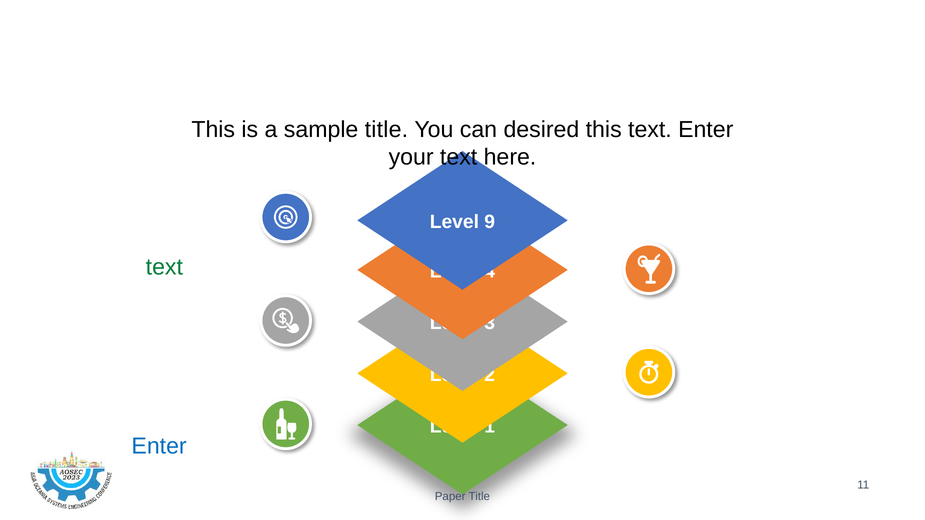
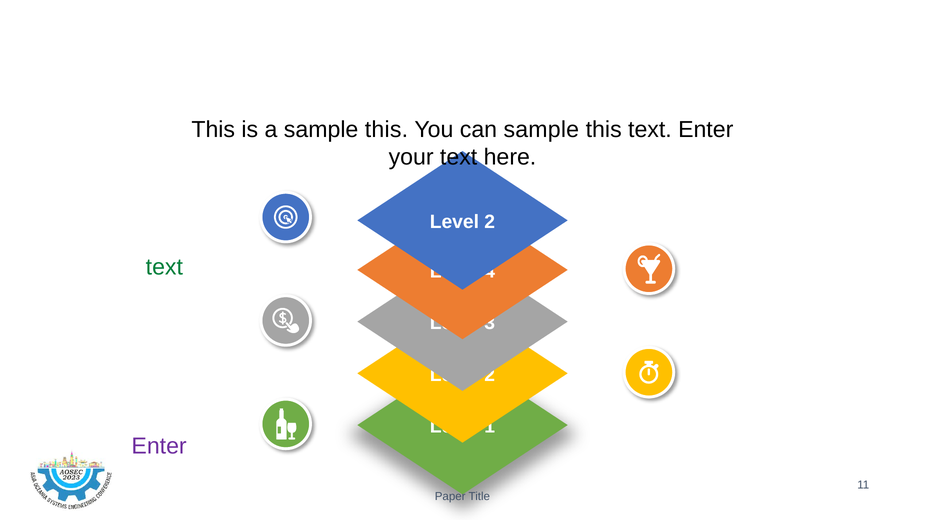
title at (386, 130): title -> this
can desired: desired -> sample
9 at (490, 222): 9 -> 2
Enter at (159, 446) colour: blue -> purple
